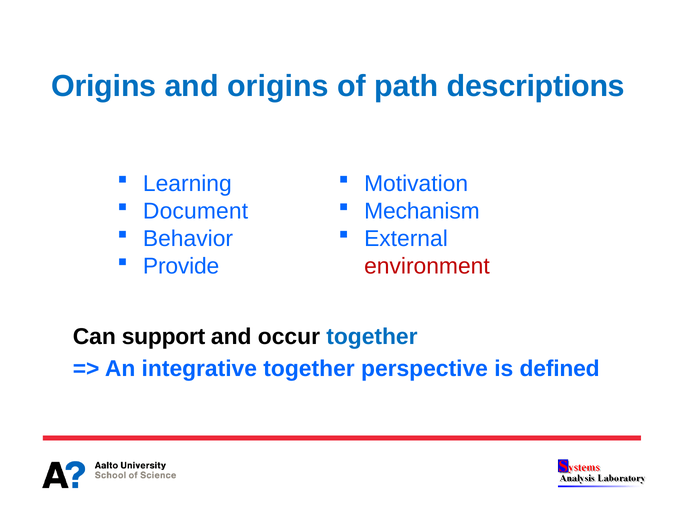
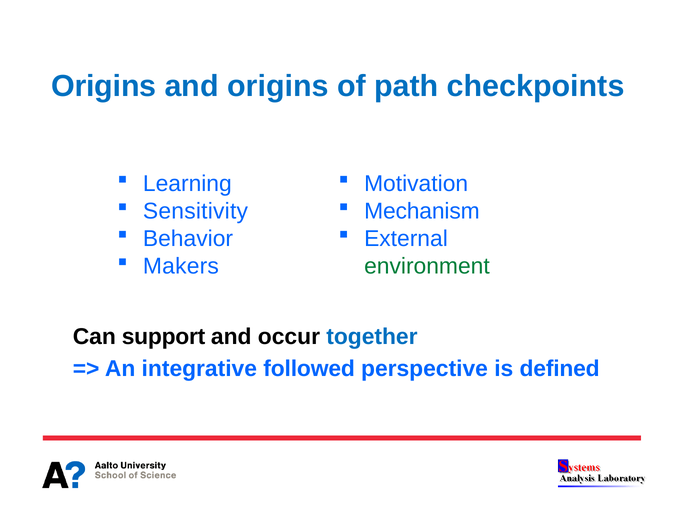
descriptions: descriptions -> checkpoints
Document: Document -> Sensitivity
Provide: Provide -> Makers
environment colour: red -> green
integrative together: together -> followed
